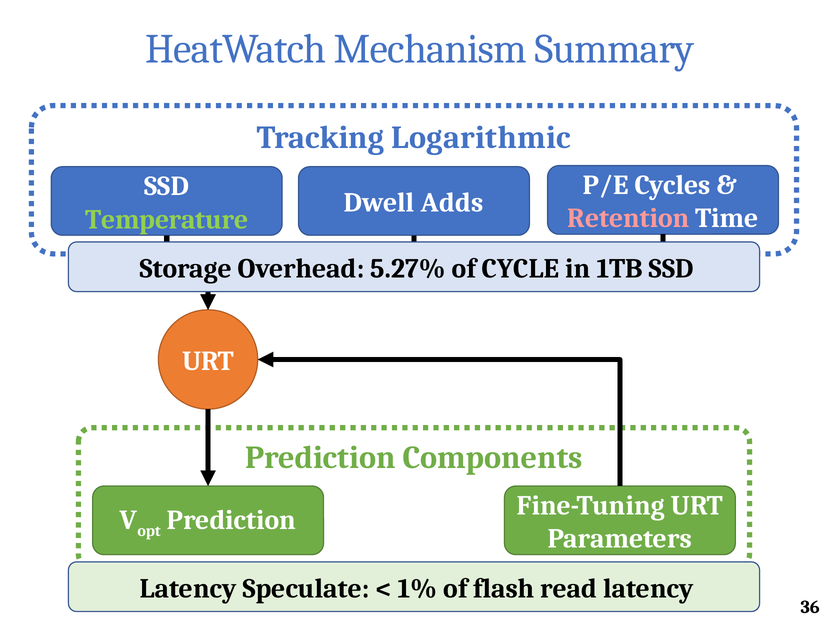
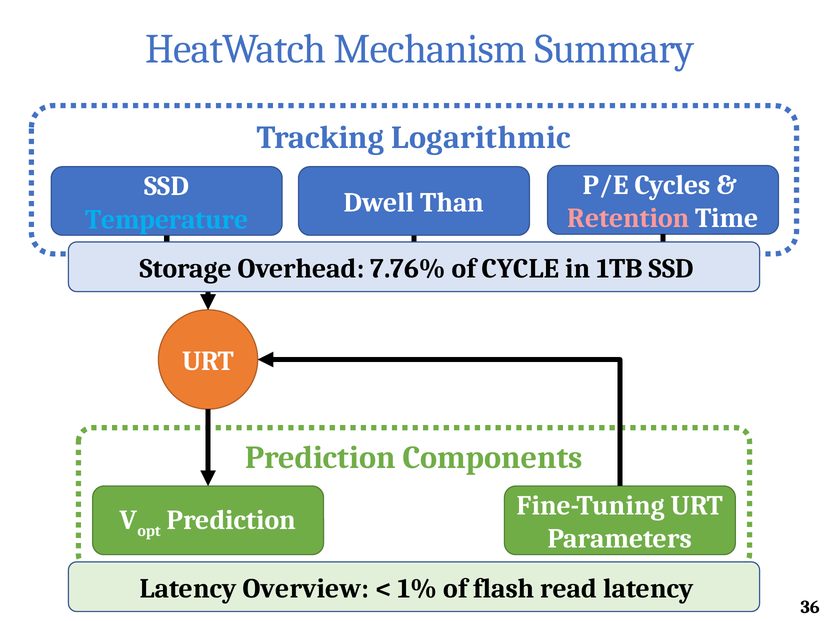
Adds: Adds -> Than
Temperature colour: light green -> light blue
5.27%: 5.27% -> 7.76%
Speculate: Speculate -> Overview
